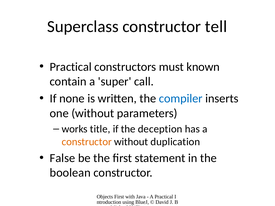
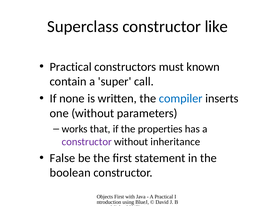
tell: tell -> like
title: title -> that
deception: deception -> properties
constructor at (87, 142) colour: orange -> purple
duplication: duplication -> inheritance
